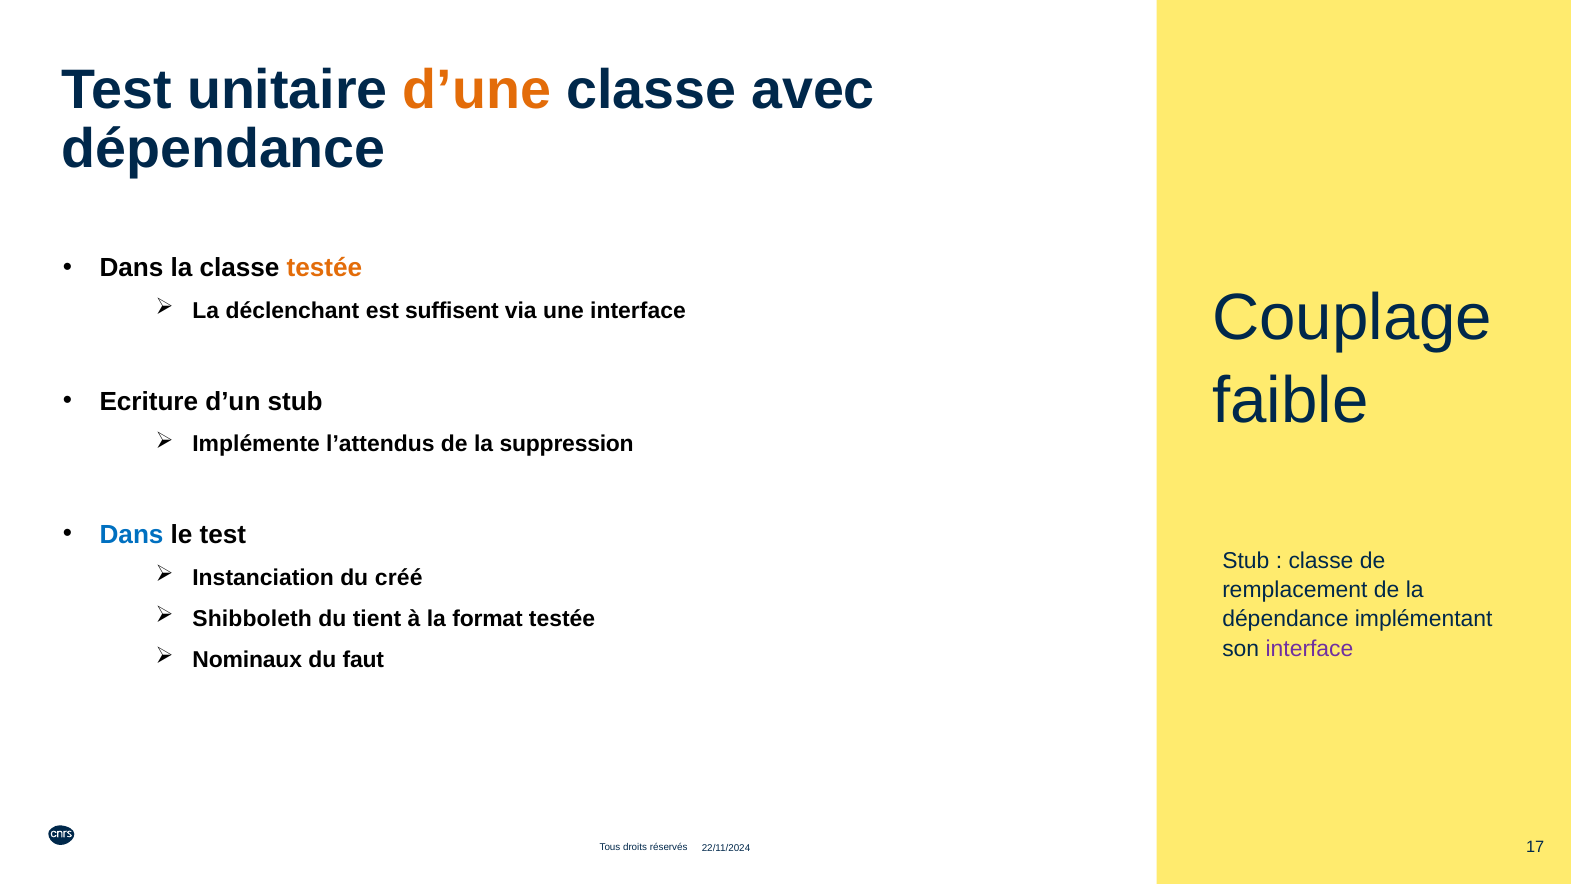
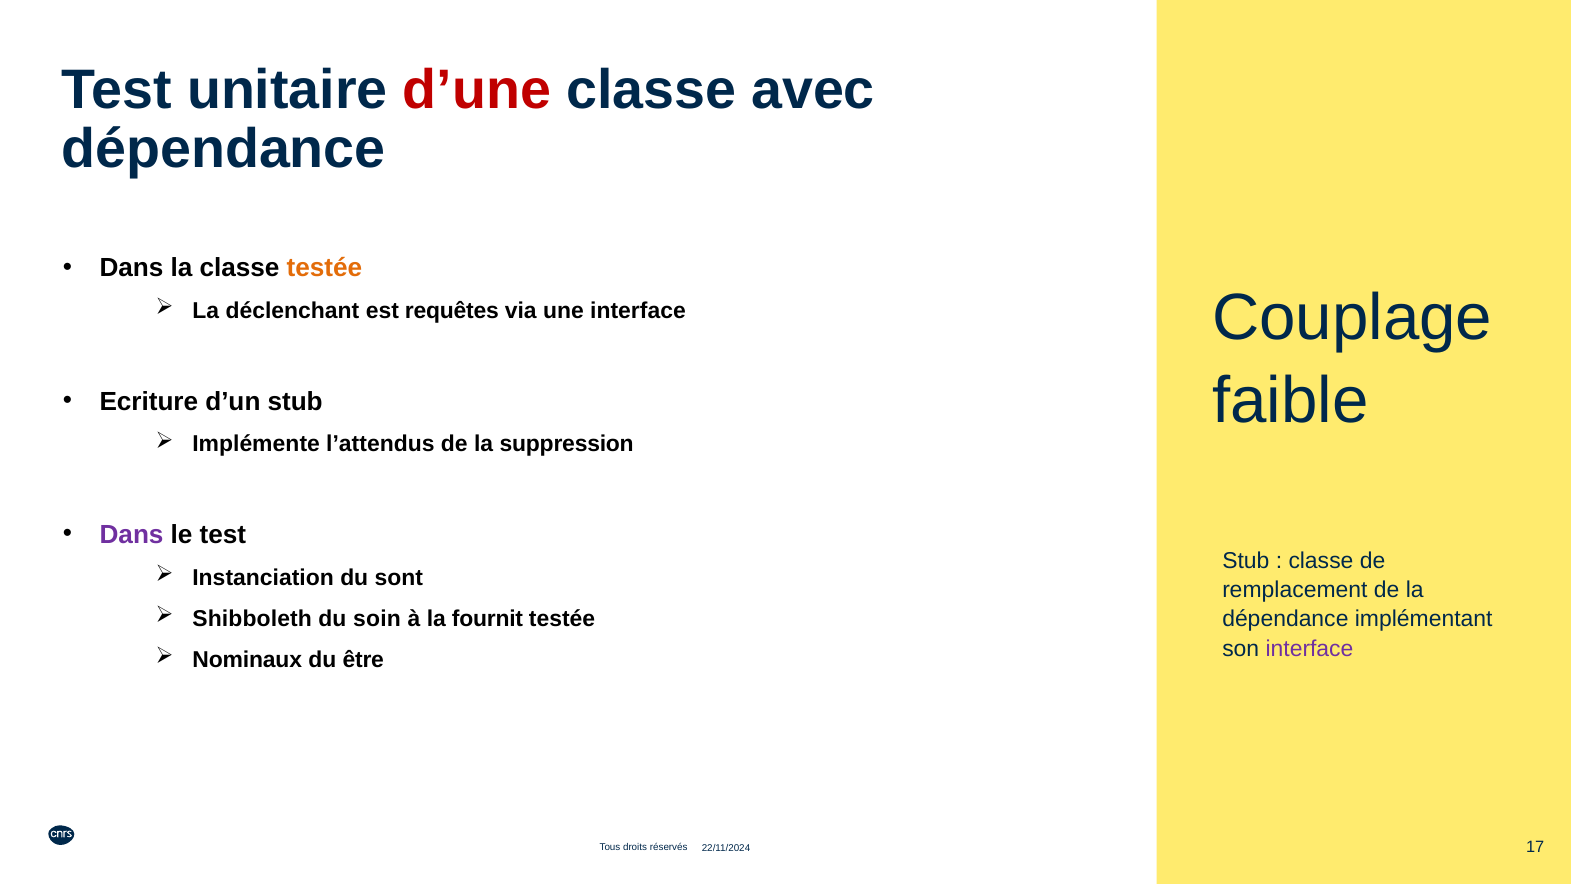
d’une colour: orange -> red
suffisent: suffisent -> requêtes
Dans at (132, 534) colour: blue -> purple
créé: créé -> sont
tient: tient -> soin
format: format -> fournit
faut: faut -> être
